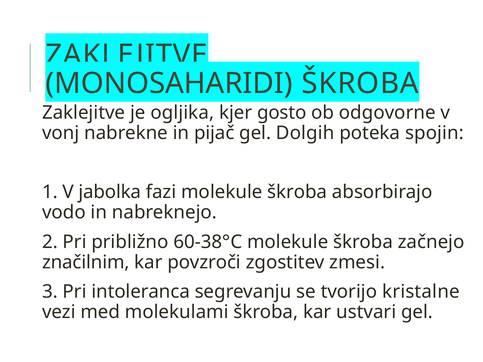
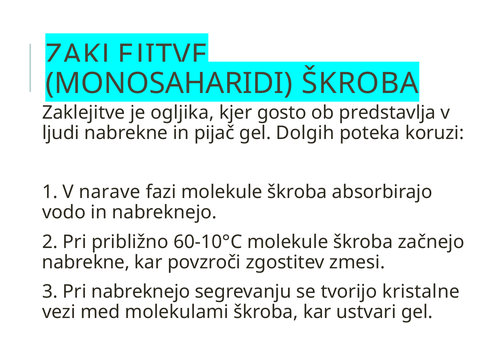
odgovorne: odgovorne -> predstavlja
vonj: vonj -> ljudi
spojin: spojin -> koruzi
jabolka: jabolka -> narave
60-38°C: 60-38°C -> 60-10°C
značilnim at (86, 262): značilnim -> nabrekne
Pri intoleranca: intoleranca -> nabreknejo
